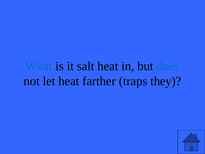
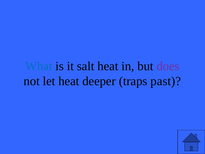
does colour: blue -> purple
farther: farther -> deeper
they: they -> past
